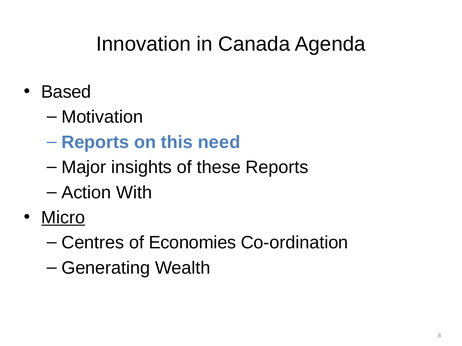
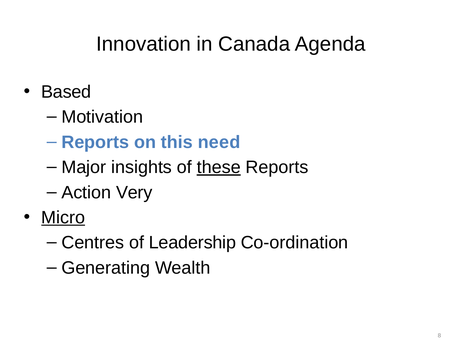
these underline: none -> present
With: With -> Very
Economies: Economies -> Leadership
